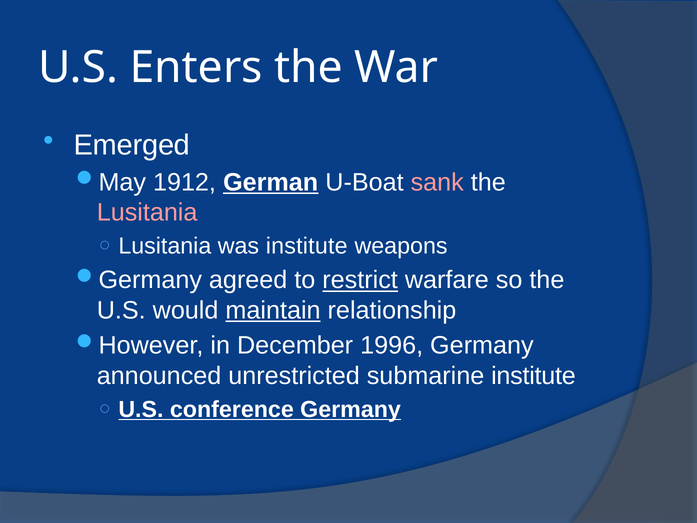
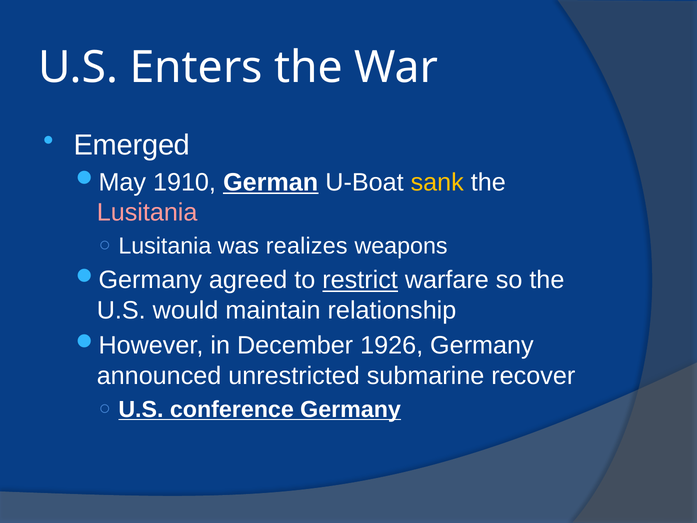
1912: 1912 -> 1910
sank colour: pink -> yellow
was institute: institute -> realizes
maintain underline: present -> none
1996: 1996 -> 1926
submarine institute: institute -> recover
